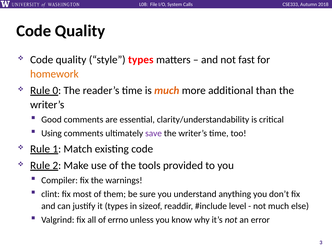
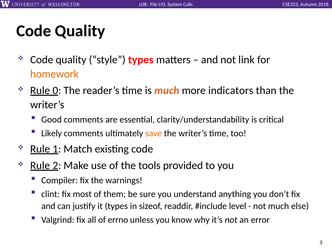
fast: fast -> link
additional: additional -> indicators
Using: Using -> Likely
save colour: purple -> orange
